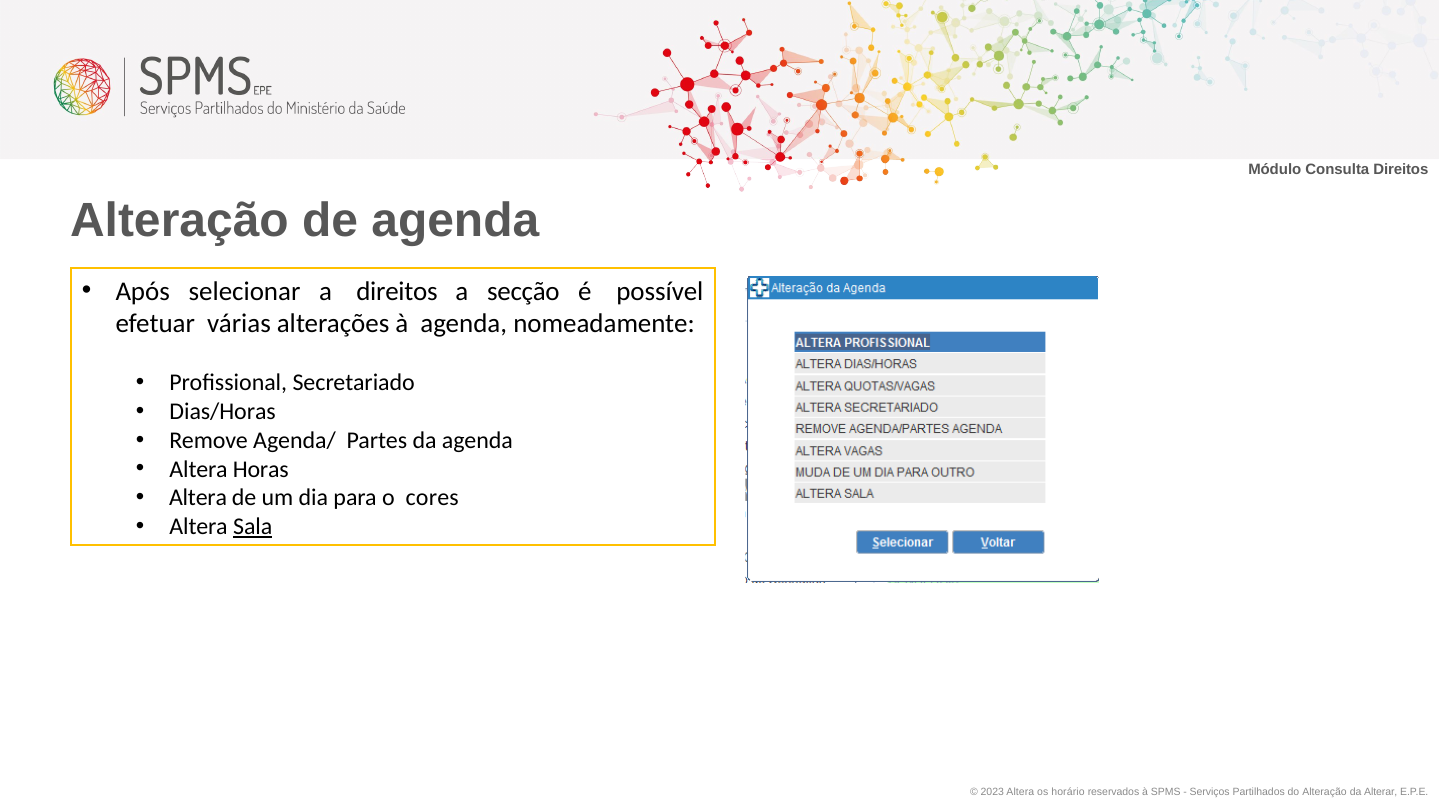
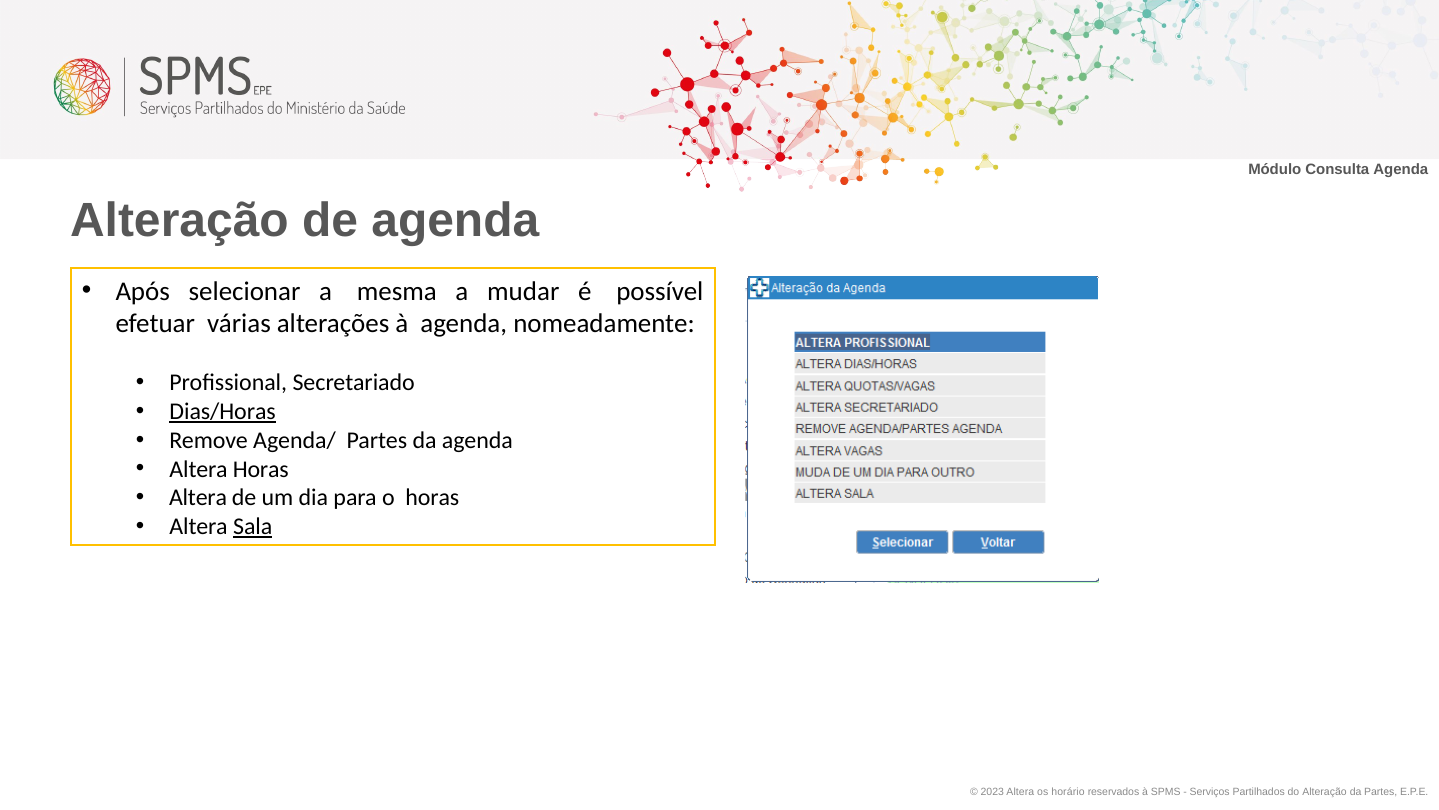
Consulta Direitos: Direitos -> Agenda
a direitos: direitos -> mesma
secção: secção -> mudar
Dias/Horas underline: none -> present
o cores: cores -> horas
da Alterar: Alterar -> Partes
